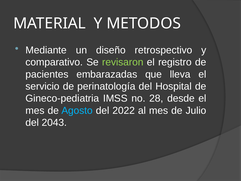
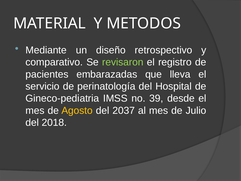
28: 28 -> 39
Agosto colour: light blue -> yellow
2022: 2022 -> 2037
2043: 2043 -> 2018
